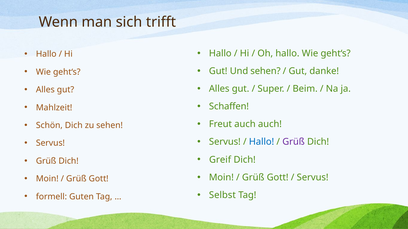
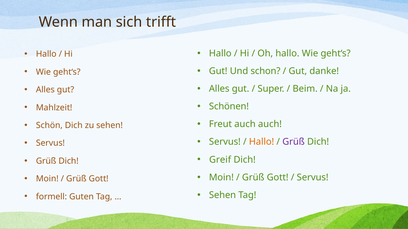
Und sehen: sehen -> schon
Schaffen: Schaffen -> Schönen
Hallo at (262, 142) colour: blue -> orange
Selbst at (222, 195): Selbst -> Sehen
